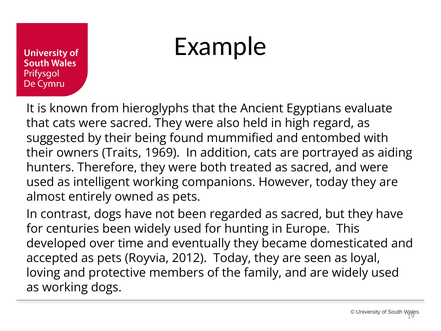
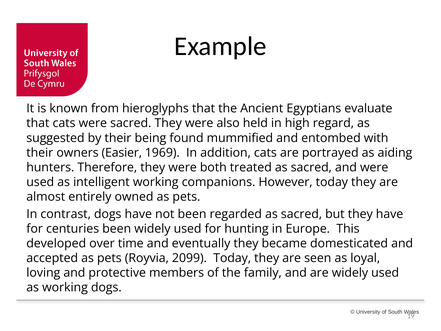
Traits: Traits -> Easier
2012: 2012 -> 2099
